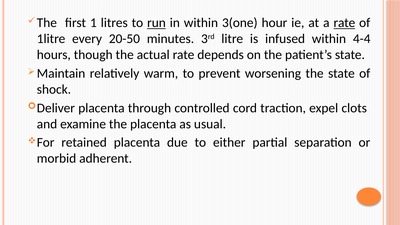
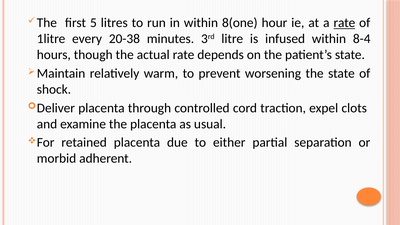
1: 1 -> 5
run underline: present -> none
3(one: 3(one -> 8(one
20-50: 20-50 -> 20-38
4-4: 4-4 -> 8-4
